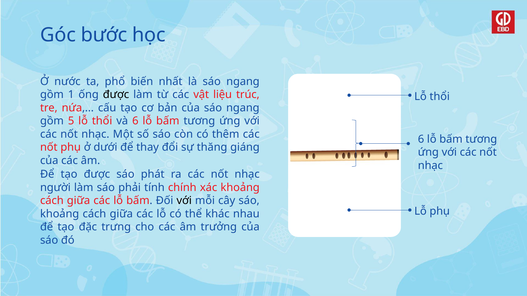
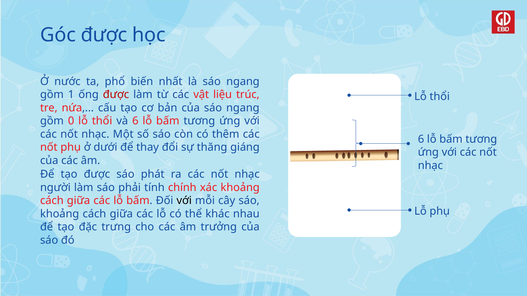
Góc bước: bước -> được
được at (116, 95) colour: black -> red
5: 5 -> 0
